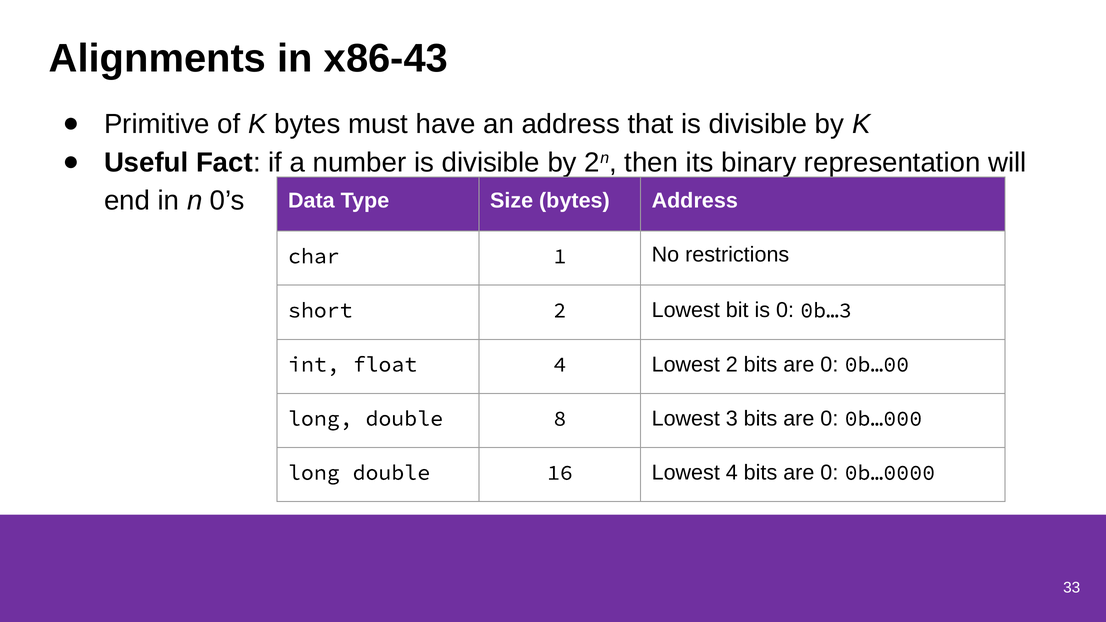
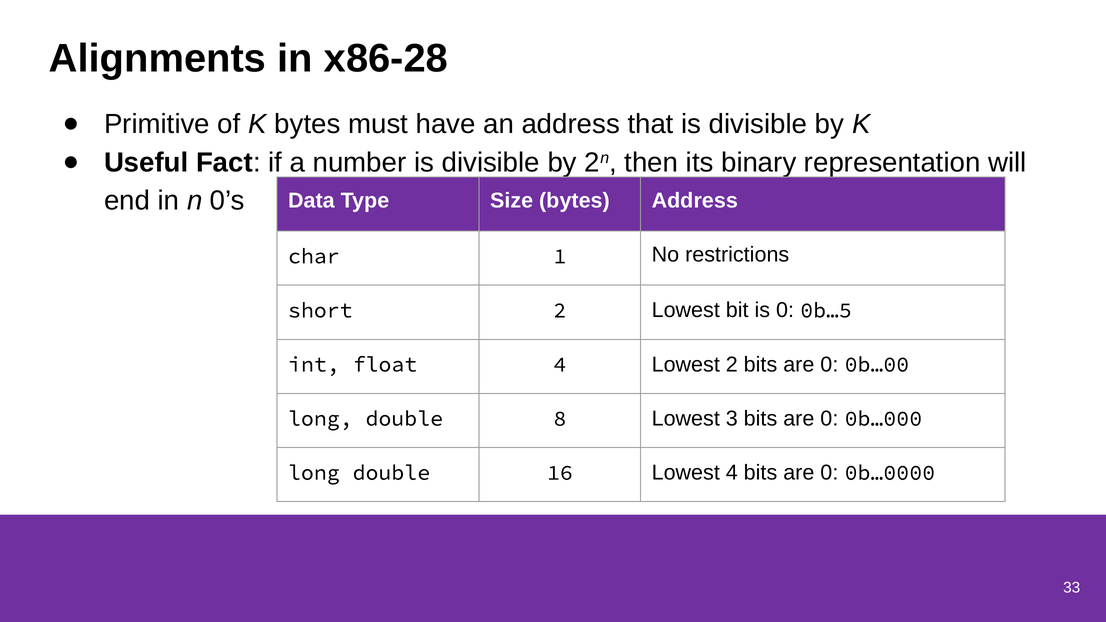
x86-43: x86-43 -> x86-28
0b…3: 0b…3 -> 0b…5
